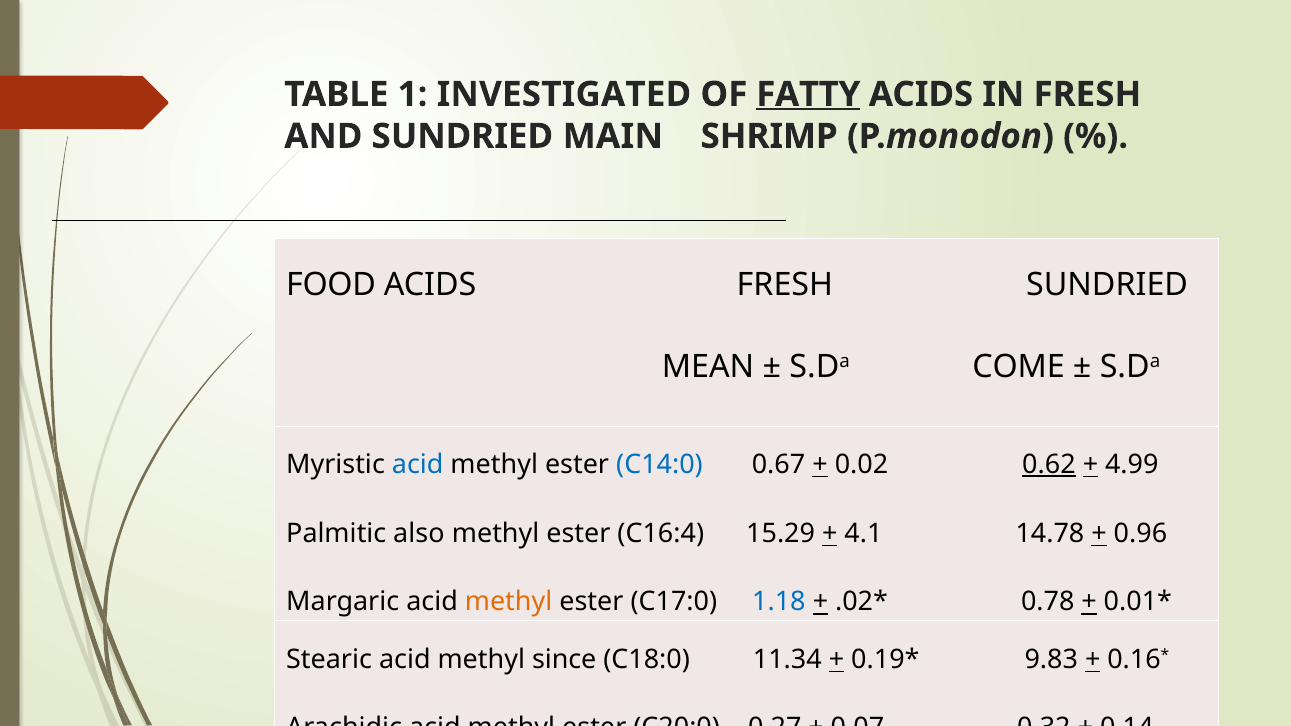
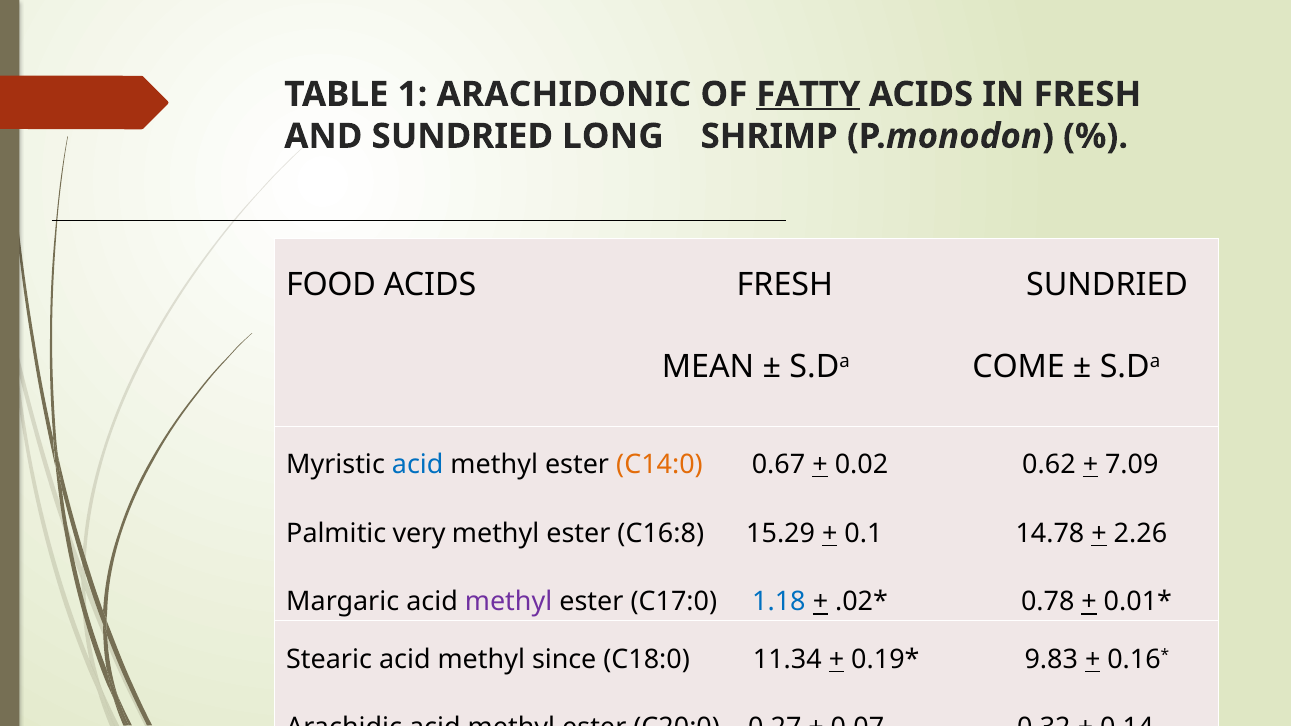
INVESTIGATED: INVESTIGATED -> ARACHIDONIC
MAIN: MAIN -> LONG
C14:0 colour: blue -> orange
0.62 underline: present -> none
4.99: 4.99 -> 7.09
also: also -> very
C16:4: C16:4 -> C16:8
4.1: 4.1 -> 0.1
0.96: 0.96 -> 2.26
methyl at (509, 602) colour: orange -> purple
